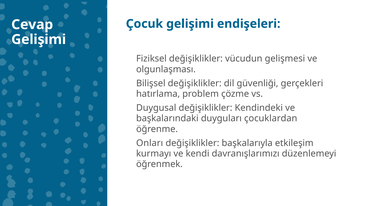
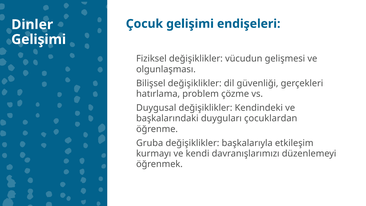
Cevap: Cevap -> Dinler
Onları: Onları -> Gruba
